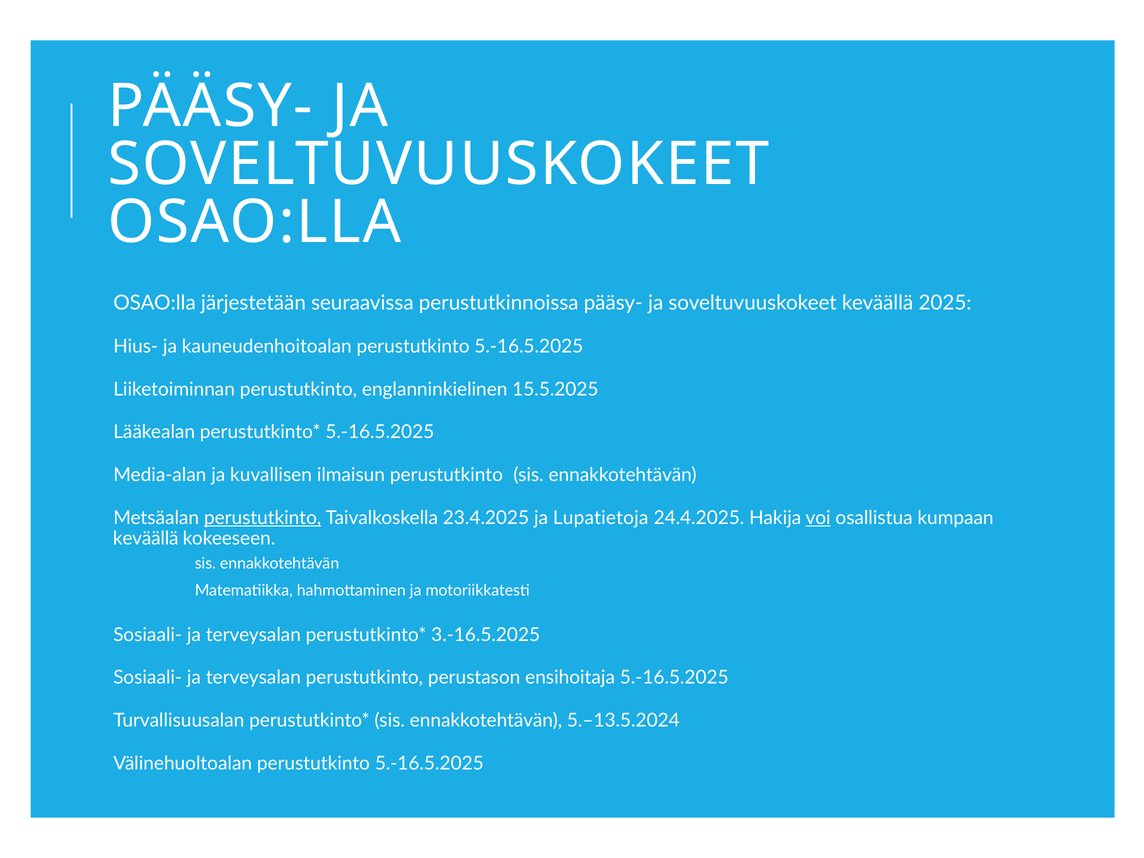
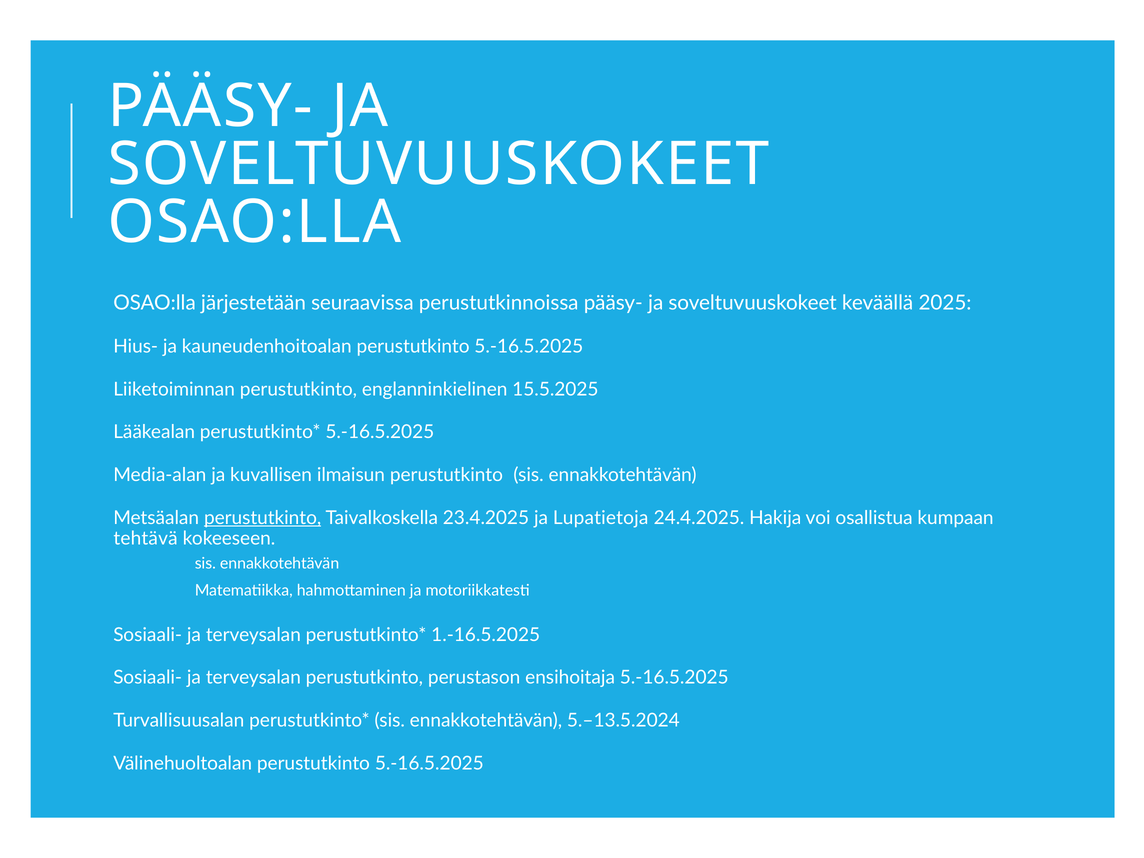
voi underline: present -> none
keväällä at (146, 538): keväällä -> tehtävä
3.-16.5.2025: 3.-16.5.2025 -> 1.-16.5.2025
